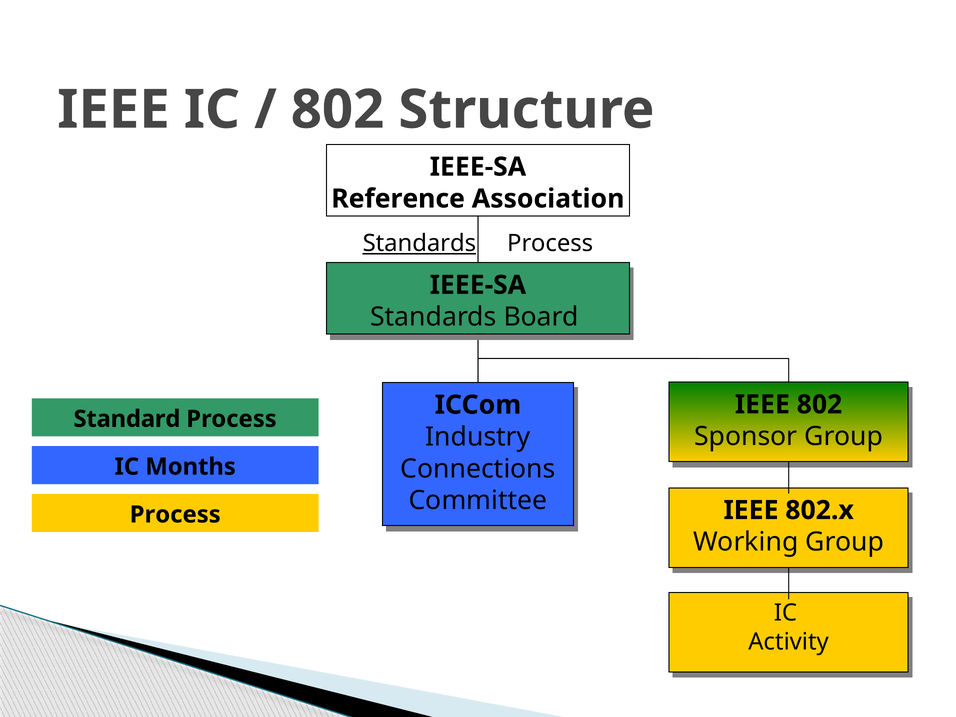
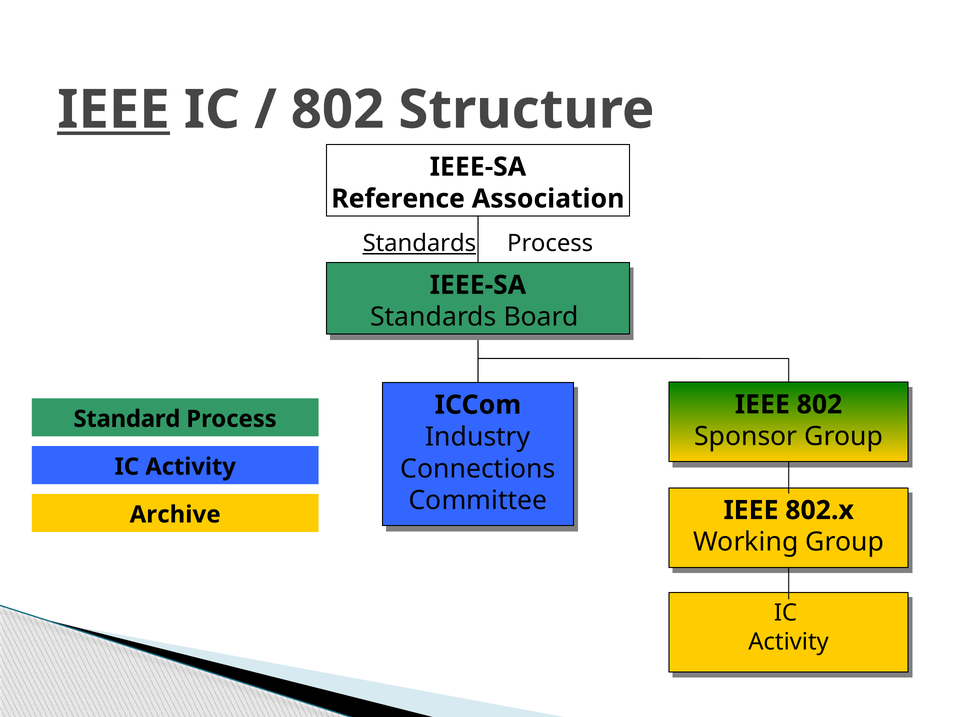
IEEE at (113, 110) underline: none -> present
Months at (191, 467): Months -> Activity
Process at (175, 515): Process -> Archive
